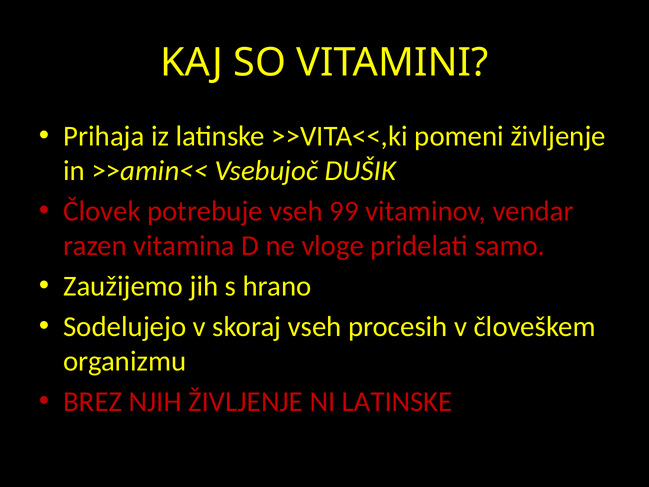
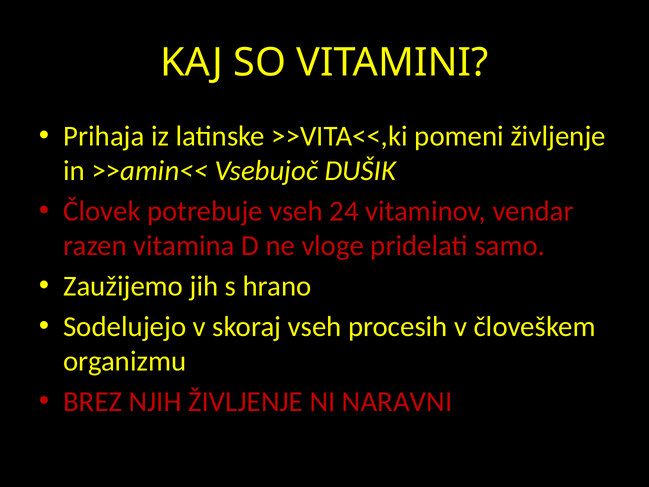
99: 99 -> 24
NI LATINSKE: LATINSKE -> NARAVNI
